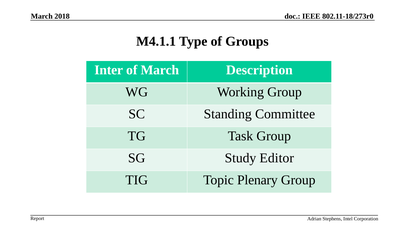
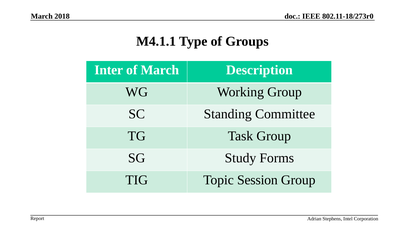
Editor: Editor -> Forms
Plenary: Plenary -> Session
